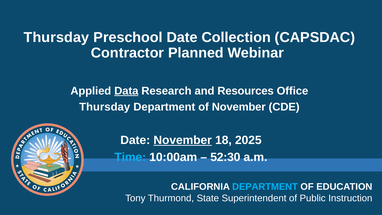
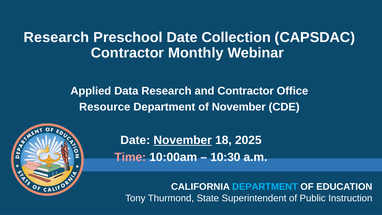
Thursday at (56, 37): Thursday -> Research
Planned: Planned -> Monthly
Data underline: present -> none
and Resources: Resources -> Contractor
Thursday at (105, 107): Thursday -> Resource
Time colour: light blue -> pink
52:30: 52:30 -> 10:30
